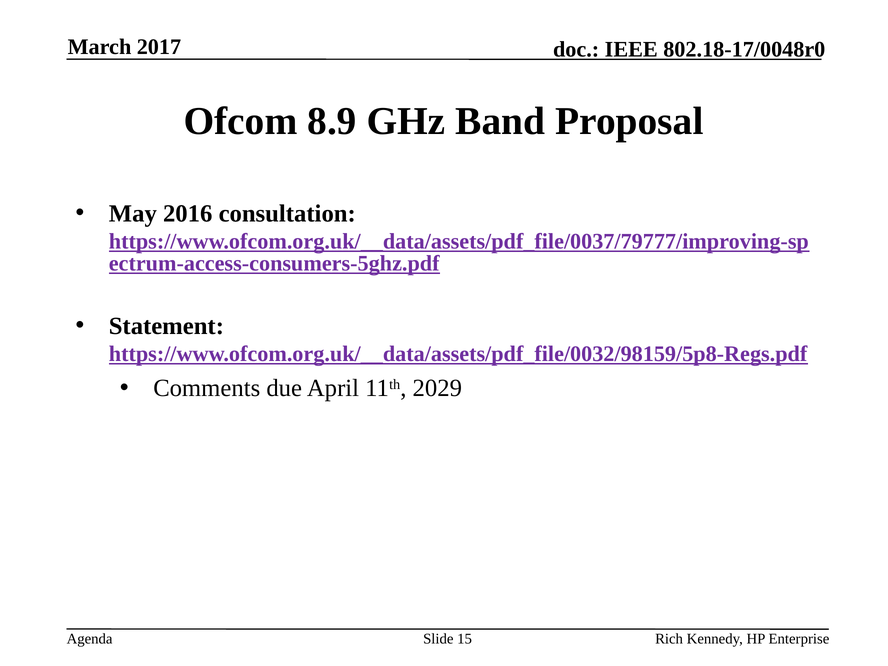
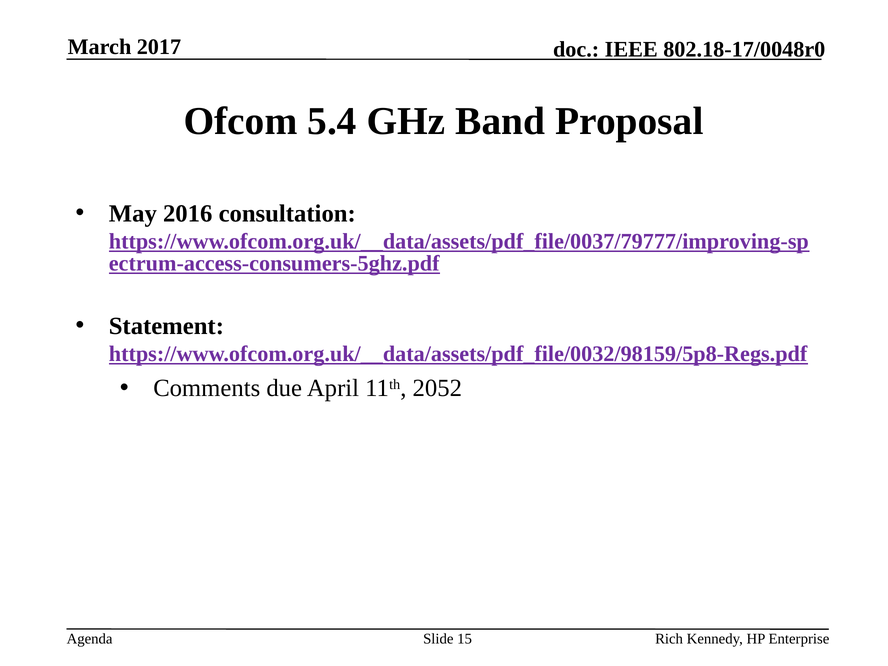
8.9: 8.9 -> 5.4
2029: 2029 -> 2052
